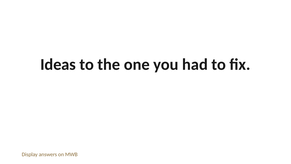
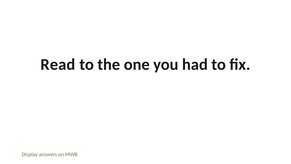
Ideas: Ideas -> Read
